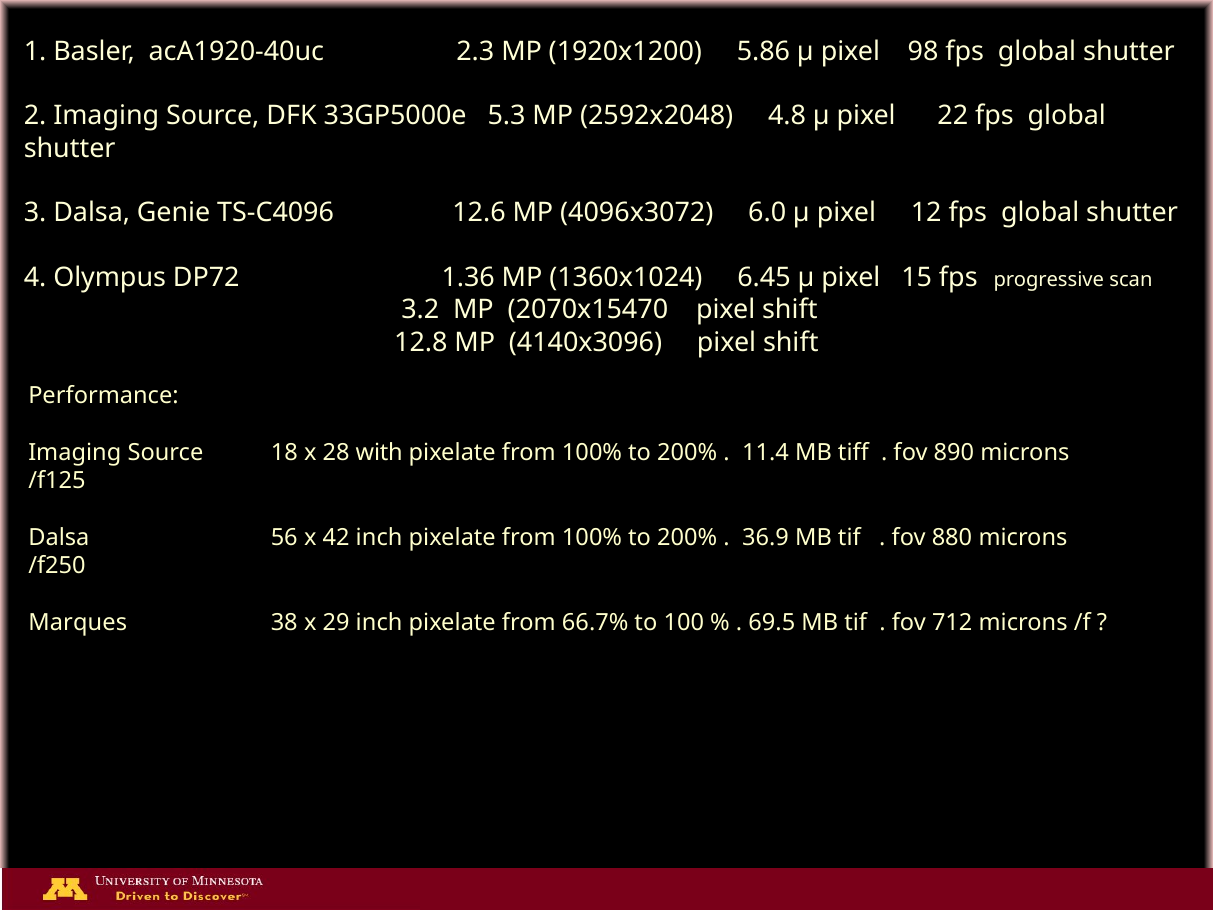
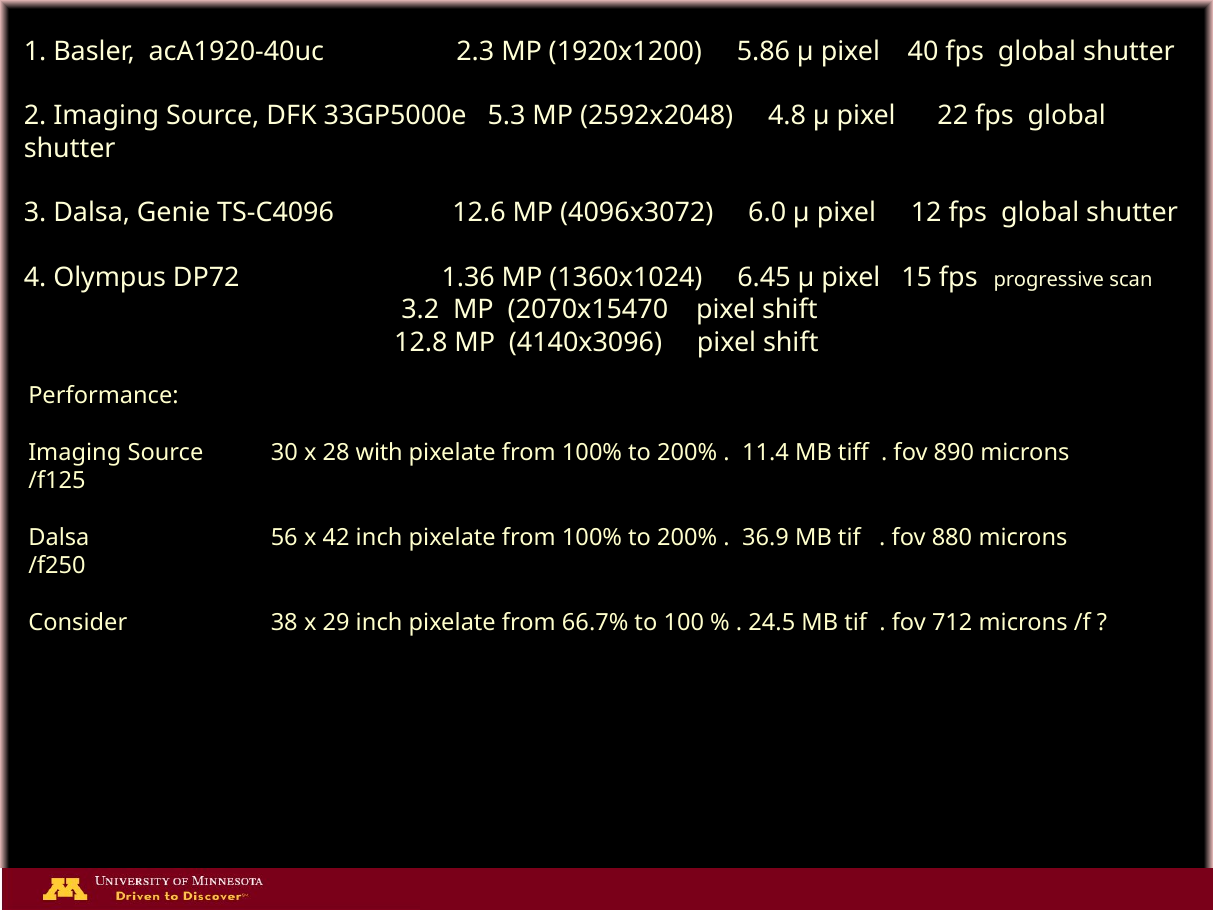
98: 98 -> 40
18: 18 -> 30
Marques: Marques -> Consider
69.5: 69.5 -> 24.5
